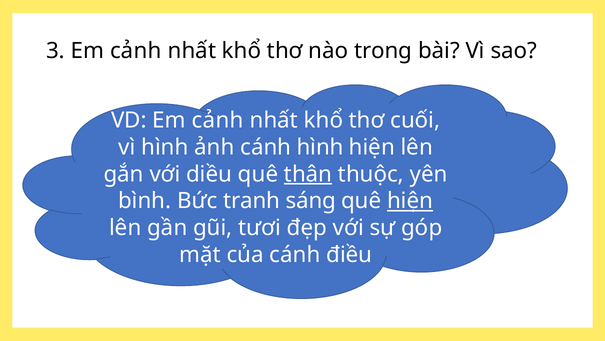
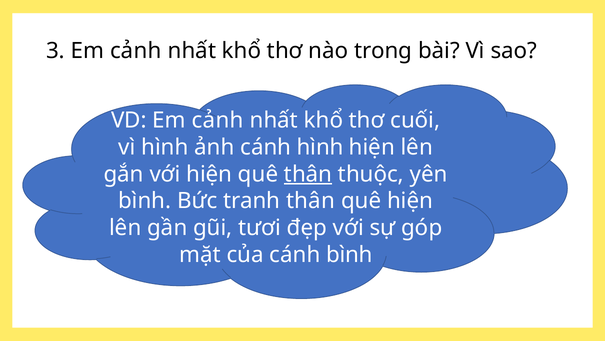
với diều: diều -> hiện
tranh sáng: sáng -> thân
hiện at (410, 201) underline: present -> none
cánh điều: điều -> bình
